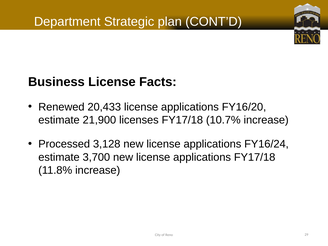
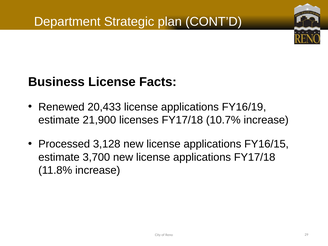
FY16/20: FY16/20 -> FY16/19
FY16/24: FY16/24 -> FY16/15
